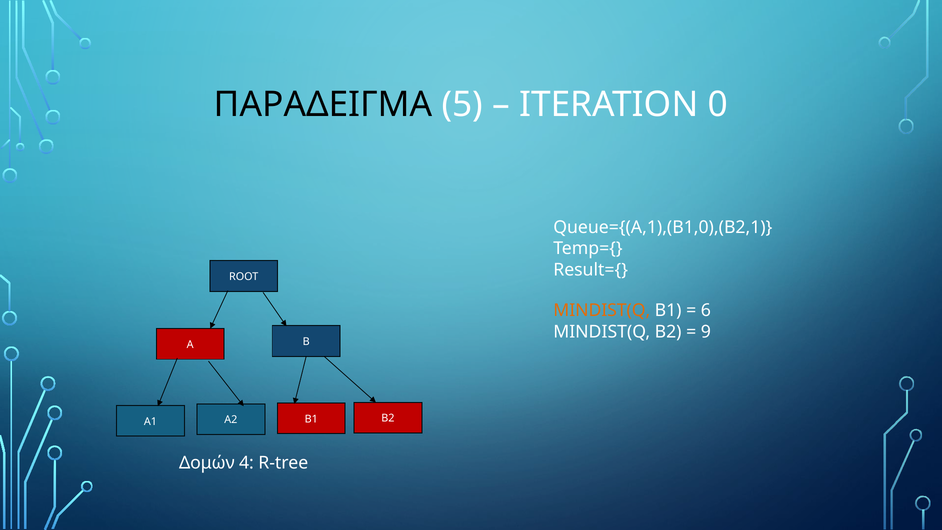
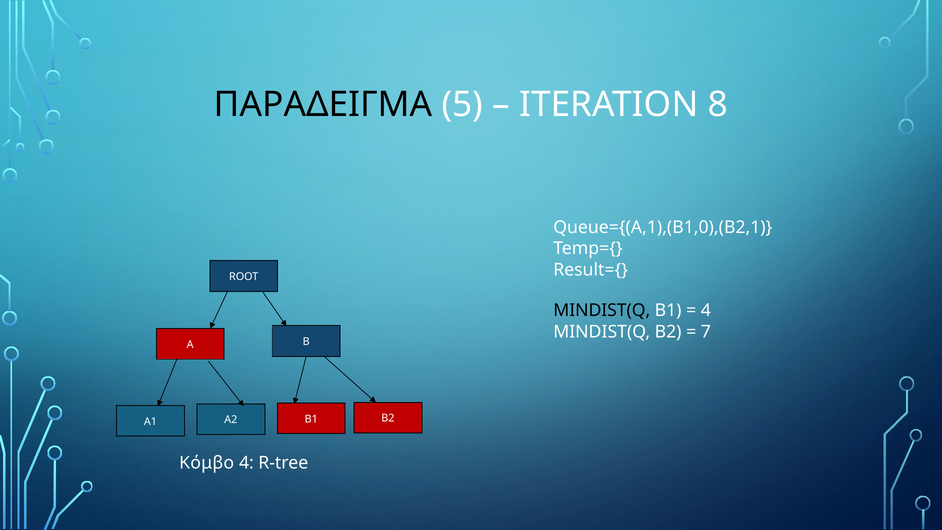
0: 0 -> 8
MINDIST(Q at (602, 311) colour: orange -> black
6 at (706, 311): 6 -> 4
9: 9 -> 7
Δομών: Δομών -> Κόμβο
